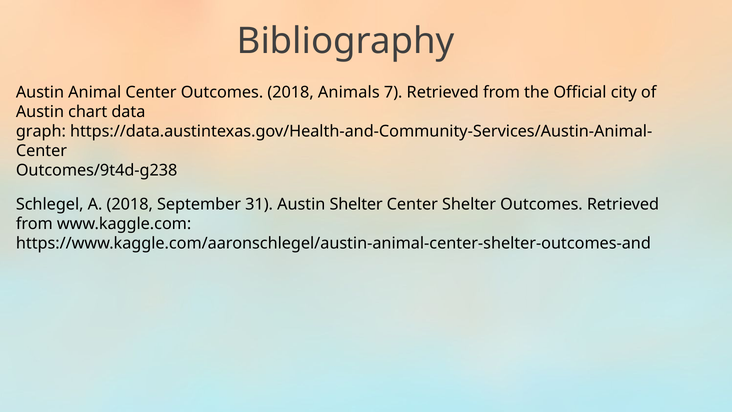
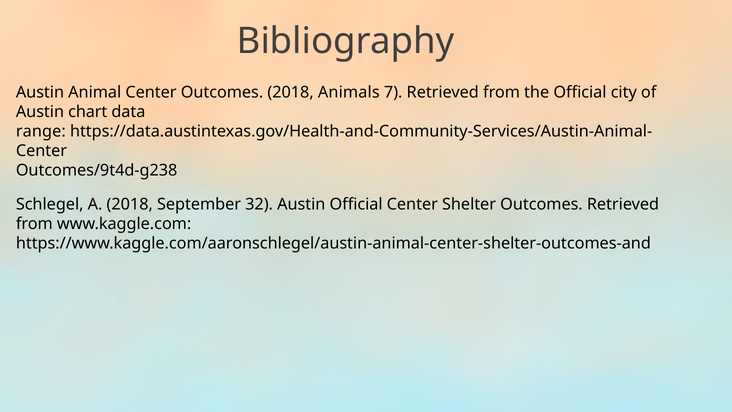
graph: graph -> range
31: 31 -> 32
Austin Shelter: Shelter -> Official
